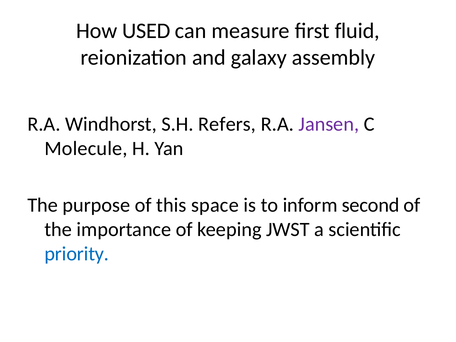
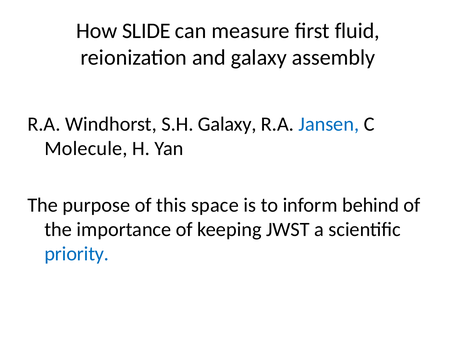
USED: USED -> SLIDE
S.H Refers: Refers -> Galaxy
Jansen colour: purple -> blue
second: second -> behind
